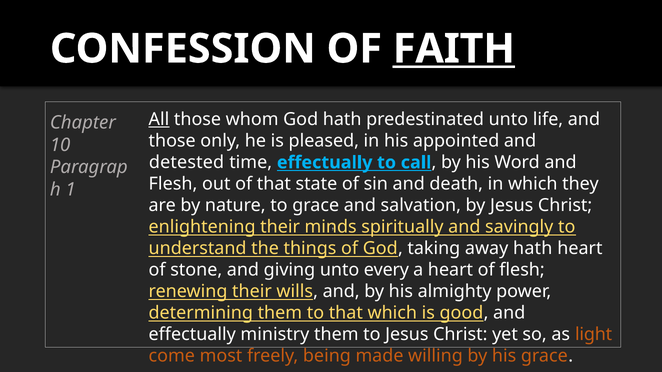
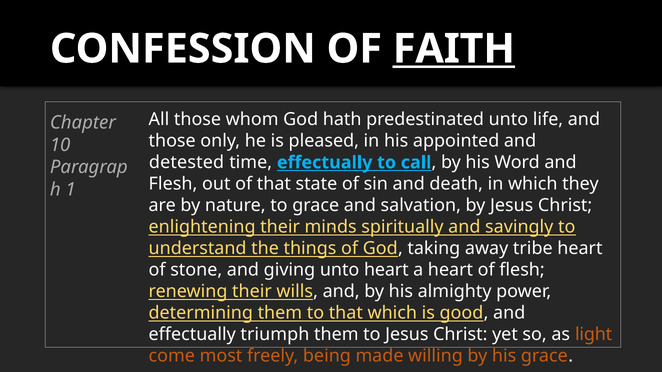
All underline: present -> none
away hath: hath -> tribe
unto every: every -> heart
ministry: ministry -> triumph
